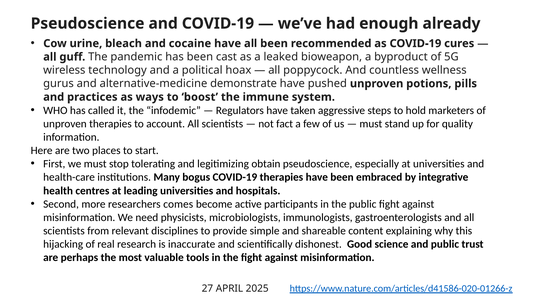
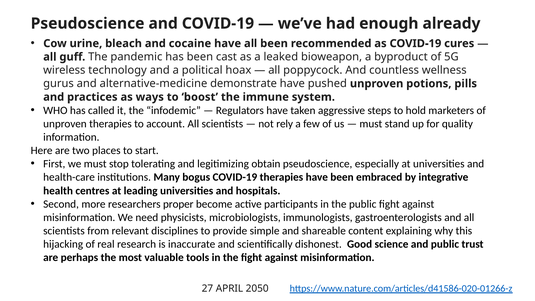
fact: fact -> rely
comes: comes -> proper
2025: 2025 -> 2050
